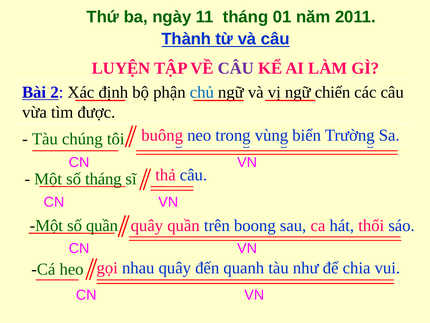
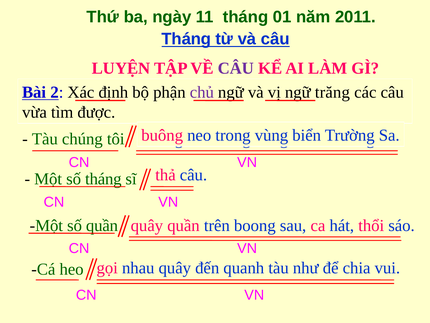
Thành at (186, 39): Thành -> Tháng
chủ colour: blue -> purple
chiến: chiến -> trăng
